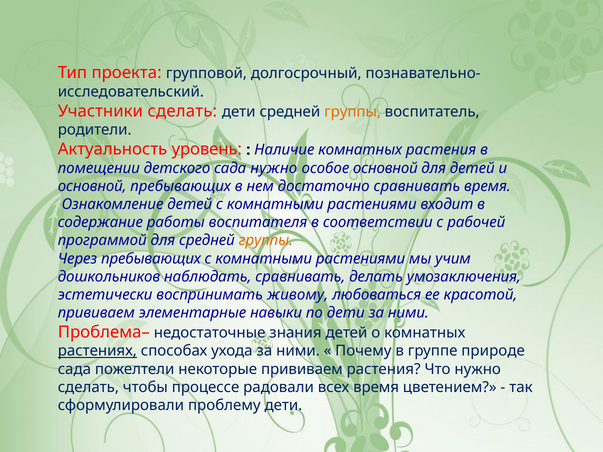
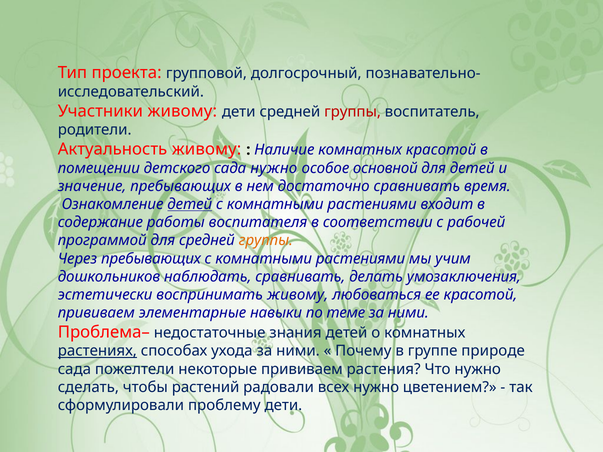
Участники сделать: сделать -> живому
группы at (353, 112) colour: orange -> red
Актуальность уровень: уровень -> живому
комнатных растения: растения -> красотой
основной at (92, 186): основной -> значение
детей at (190, 204) underline: none -> present
по дети: дети -> теме
процессе: процессе -> растений
всех время: время -> нужно
